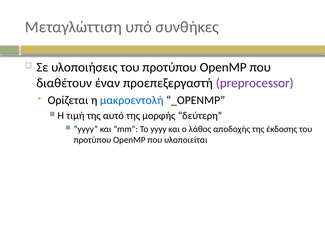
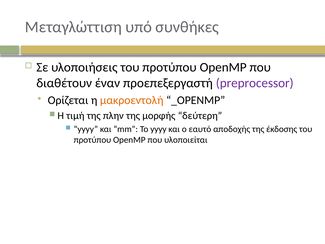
μακροεντολή colour: blue -> orange
αυτό: αυτό -> πλην
λάθος: λάθος -> εαυτό
